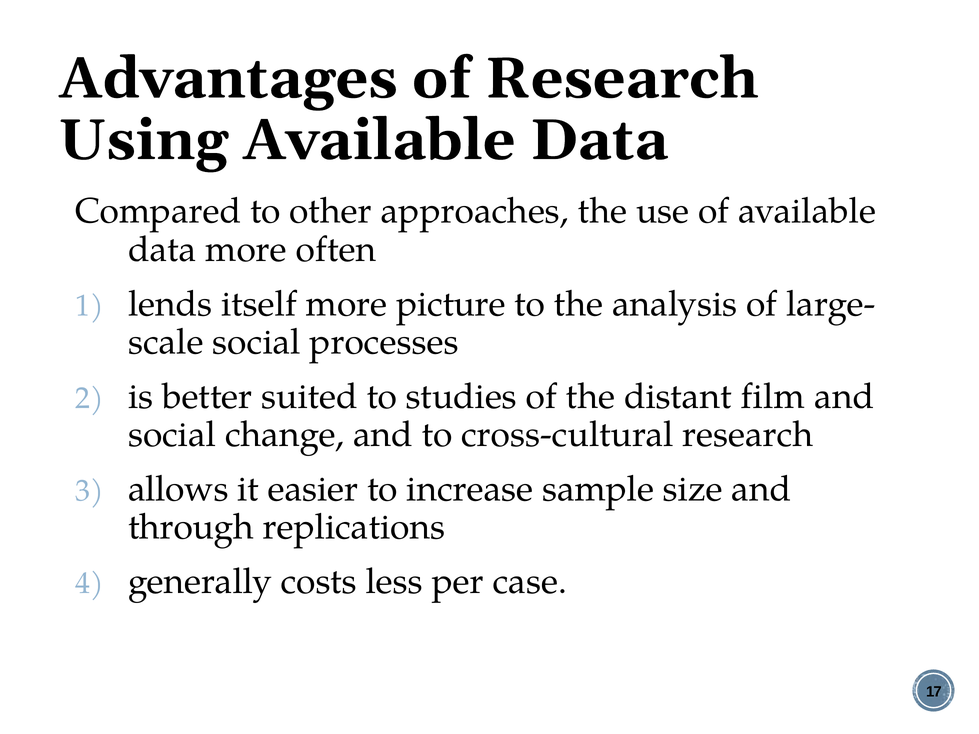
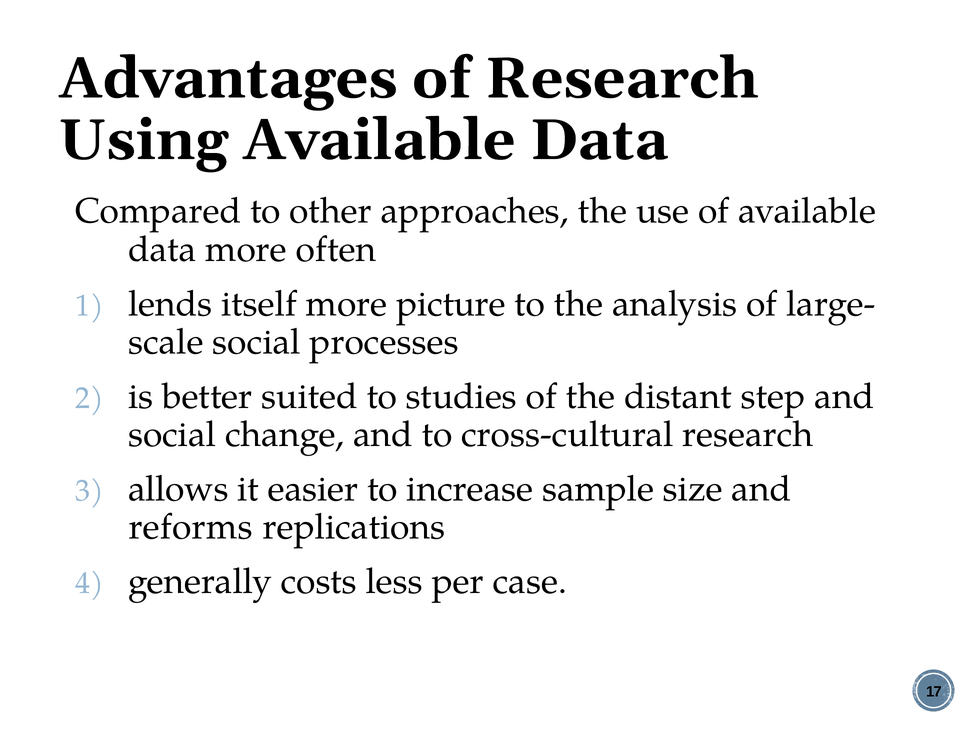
film: film -> step
through: through -> reforms
